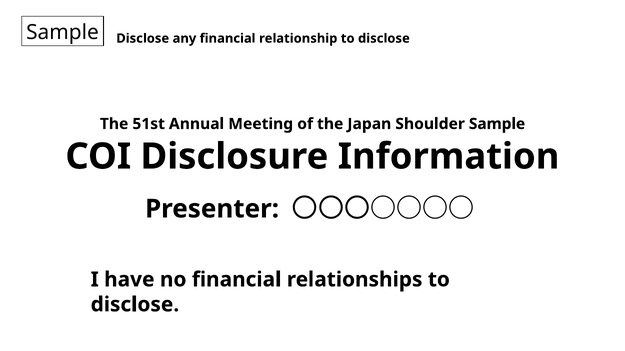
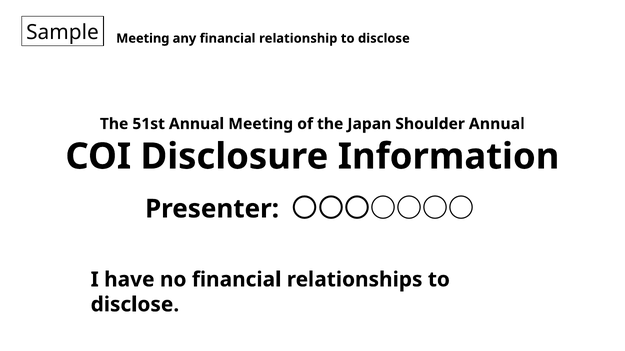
Sample Disclose: Disclose -> Meeting
Shoulder Sample: Sample -> Annual
